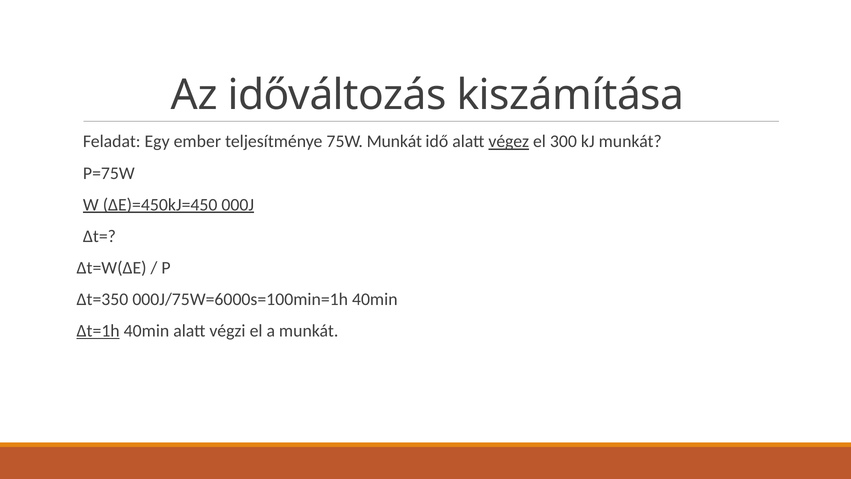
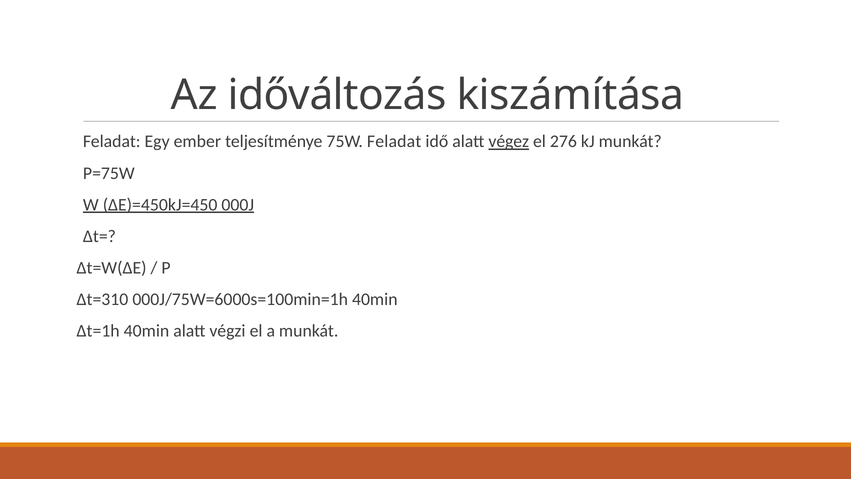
75W Munkát: Munkát -> Feladat
300: 300 -> 276
Δt=350: Δt=350 -> Δt=310
Δt=1h underline: present -> none
